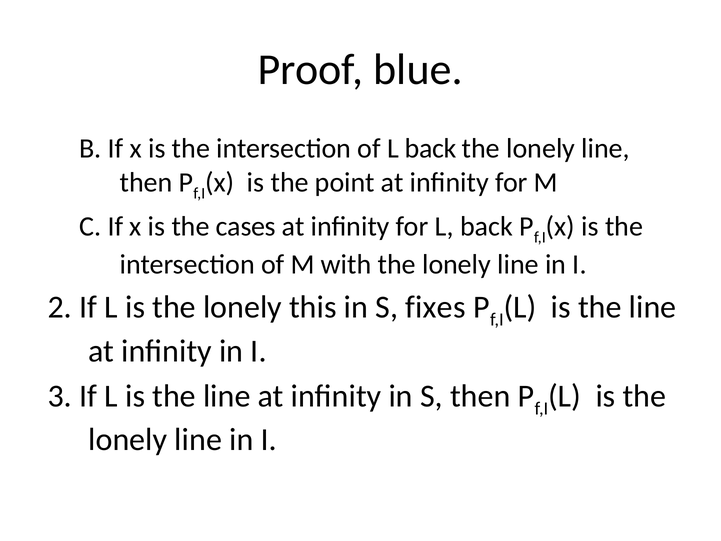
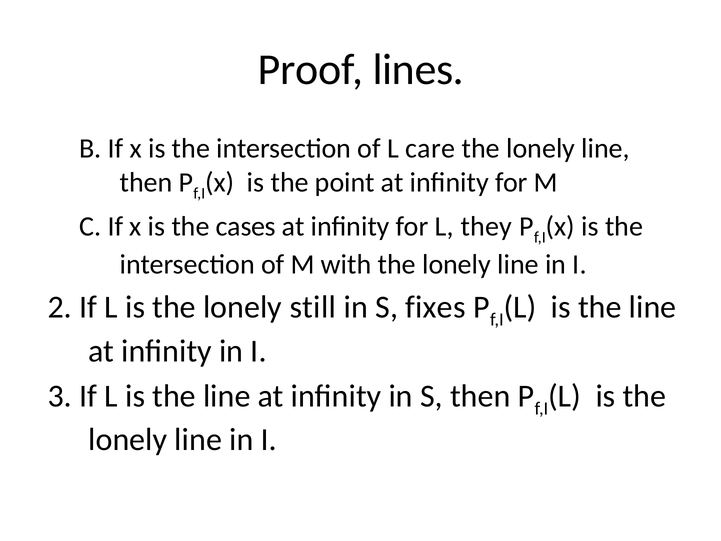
blue: blue -> lines
of L back: back -> care
for L back: back -> they
this: this -> still
